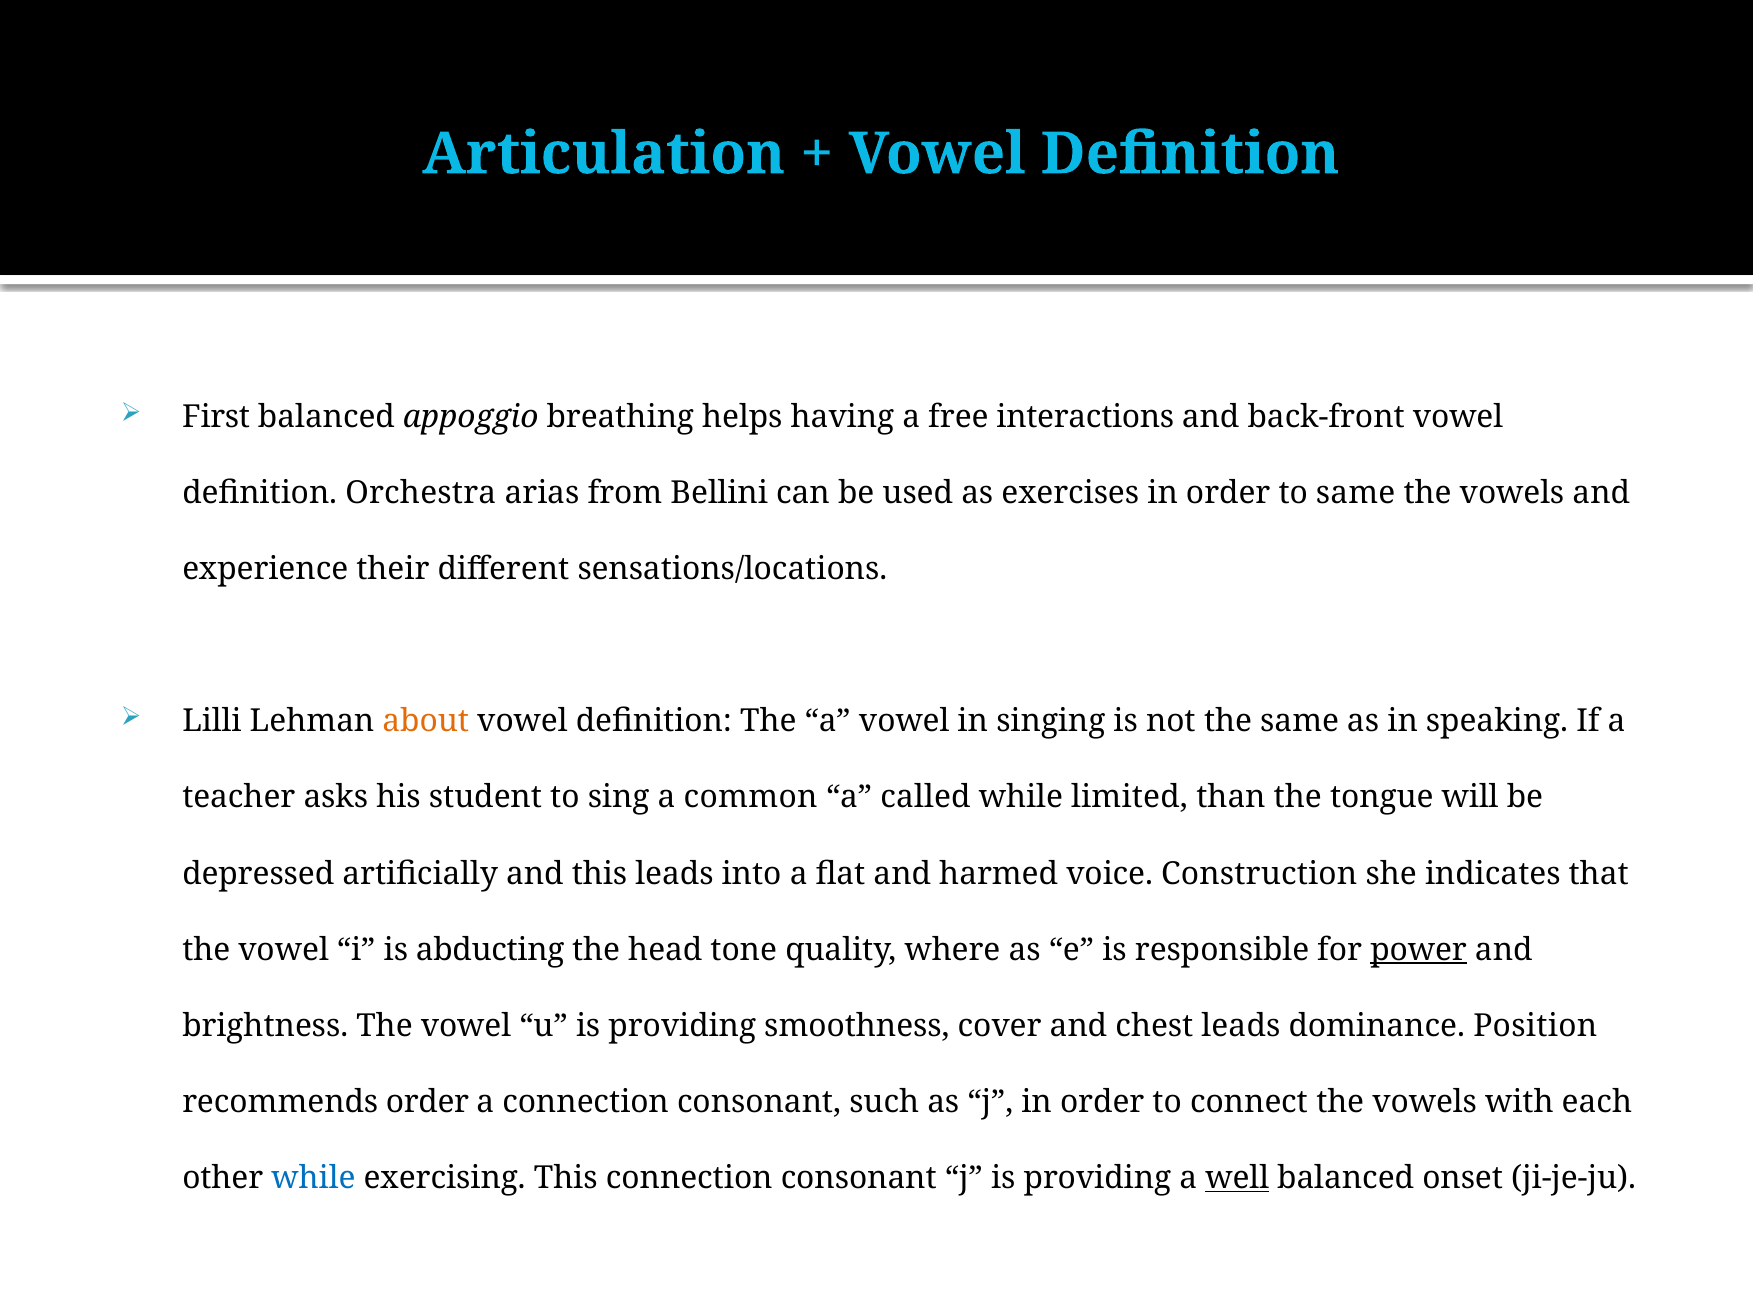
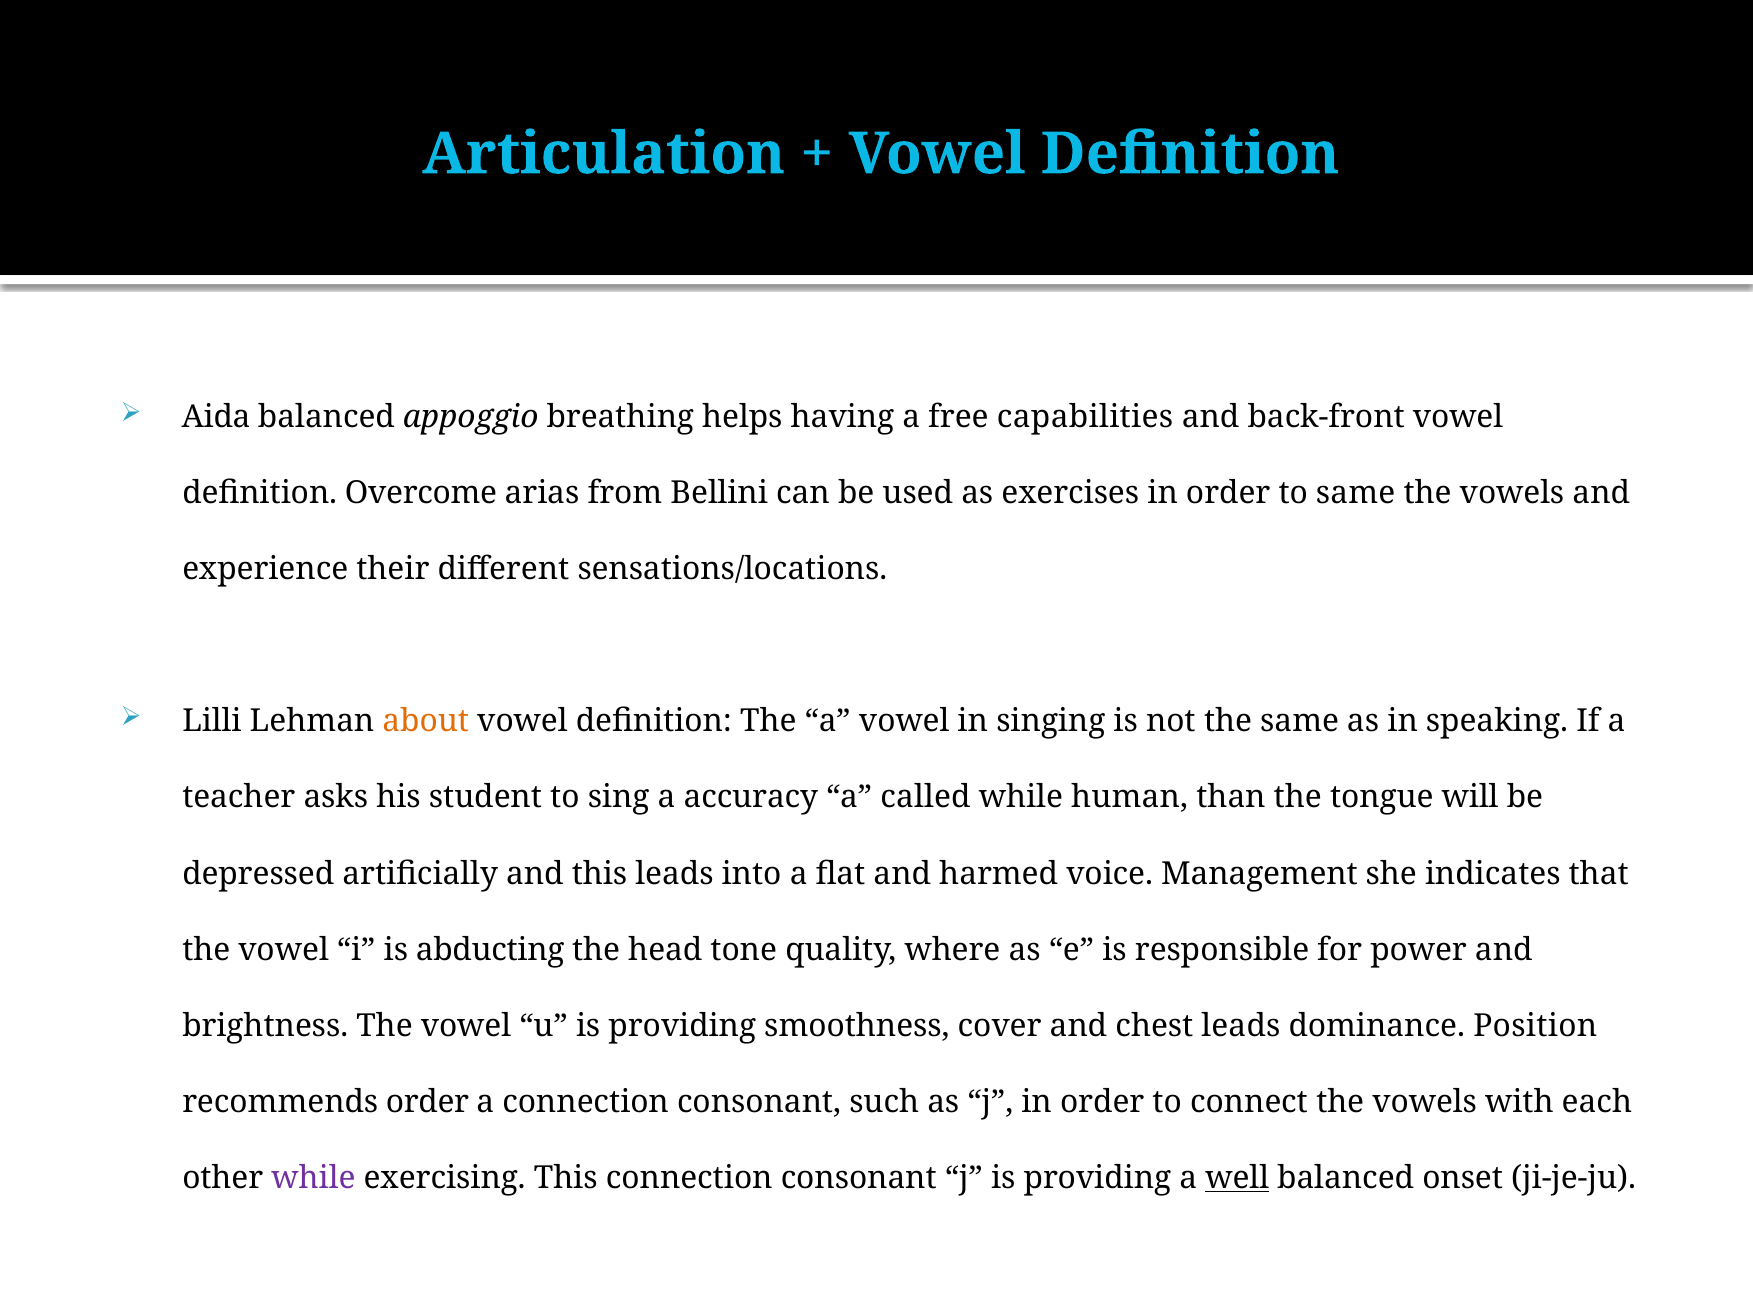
First: First -> Aida
interactions: interactions -> capabilities
Orchestra: Orchestra -> Overcome
common: common -> accuracy
limited: limited -> human
Construction: Construction -> Management
power underline: present -> none
while at (313, 1178) colour: blue -> purple
